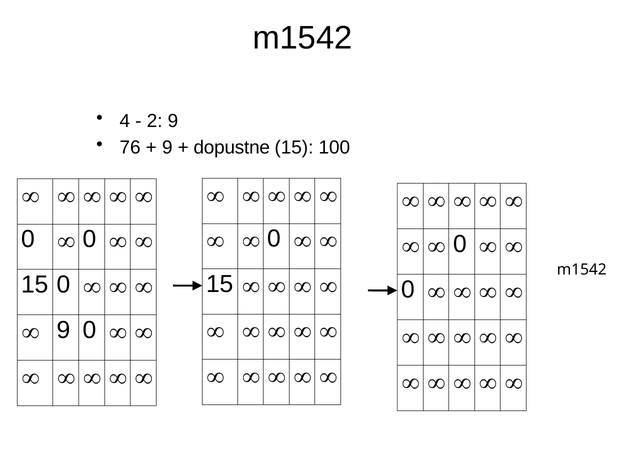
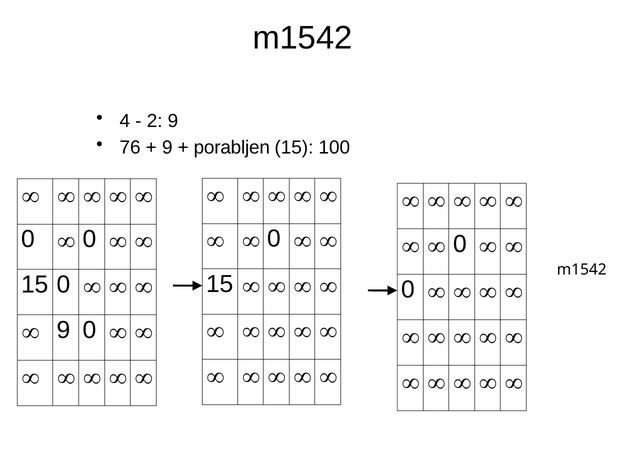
dopustne: dopustne -> porabljen
